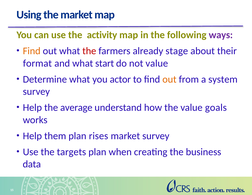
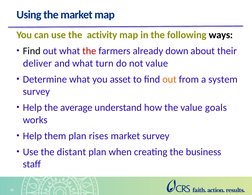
ways colour: purple -> black
Find at (32, 51) colour: orange -> black
stage: stage -> down
format: format -> deliver
start: start -> turn
actor: actor -> asset
targets: targets -> distant
data: data -> staff
